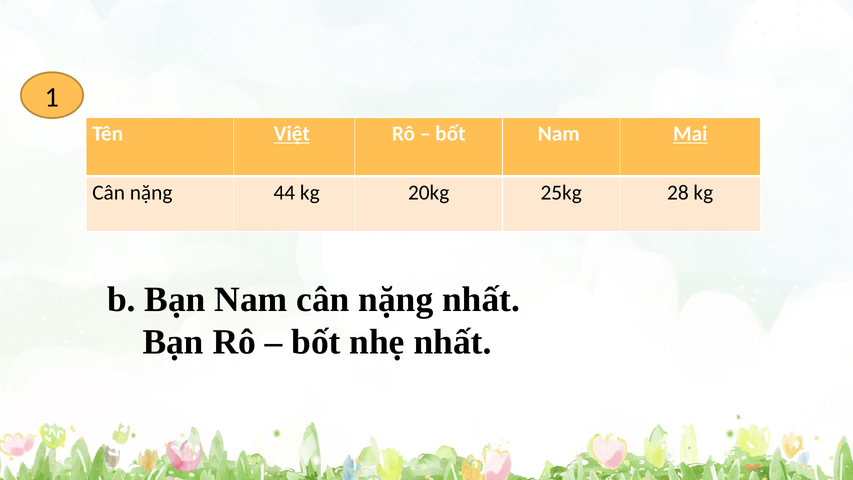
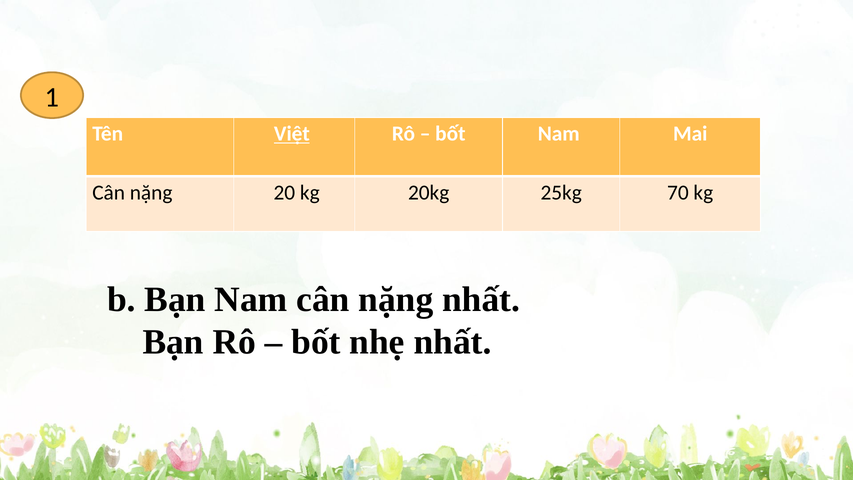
Mai underline: present -> none
44: 44 -> 20
28: 28 -> 70
